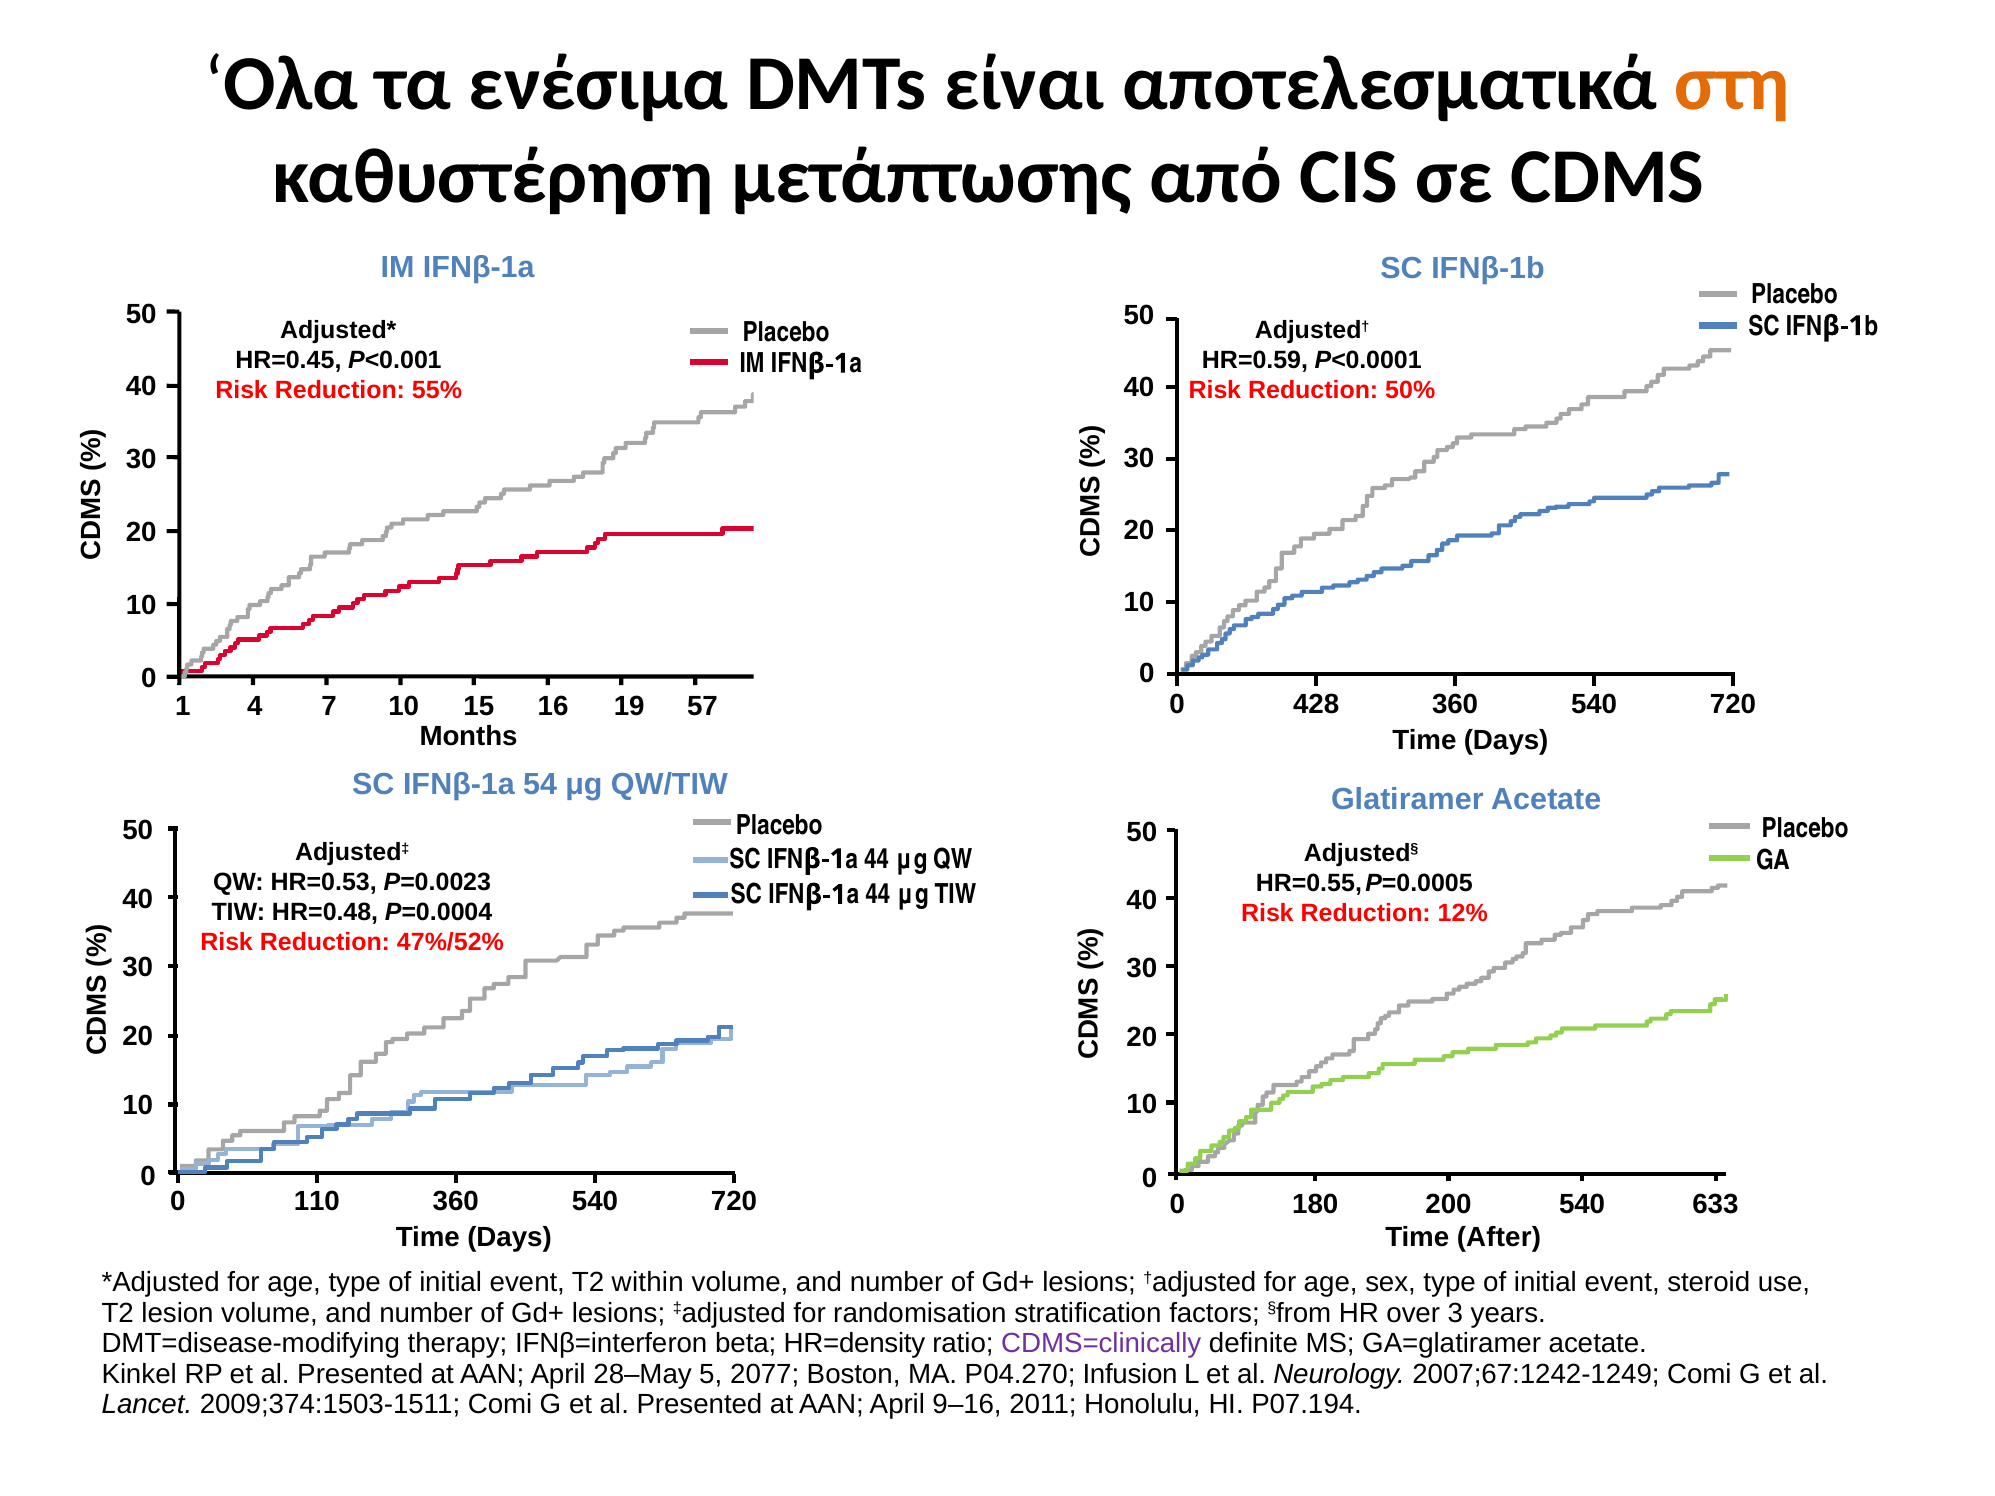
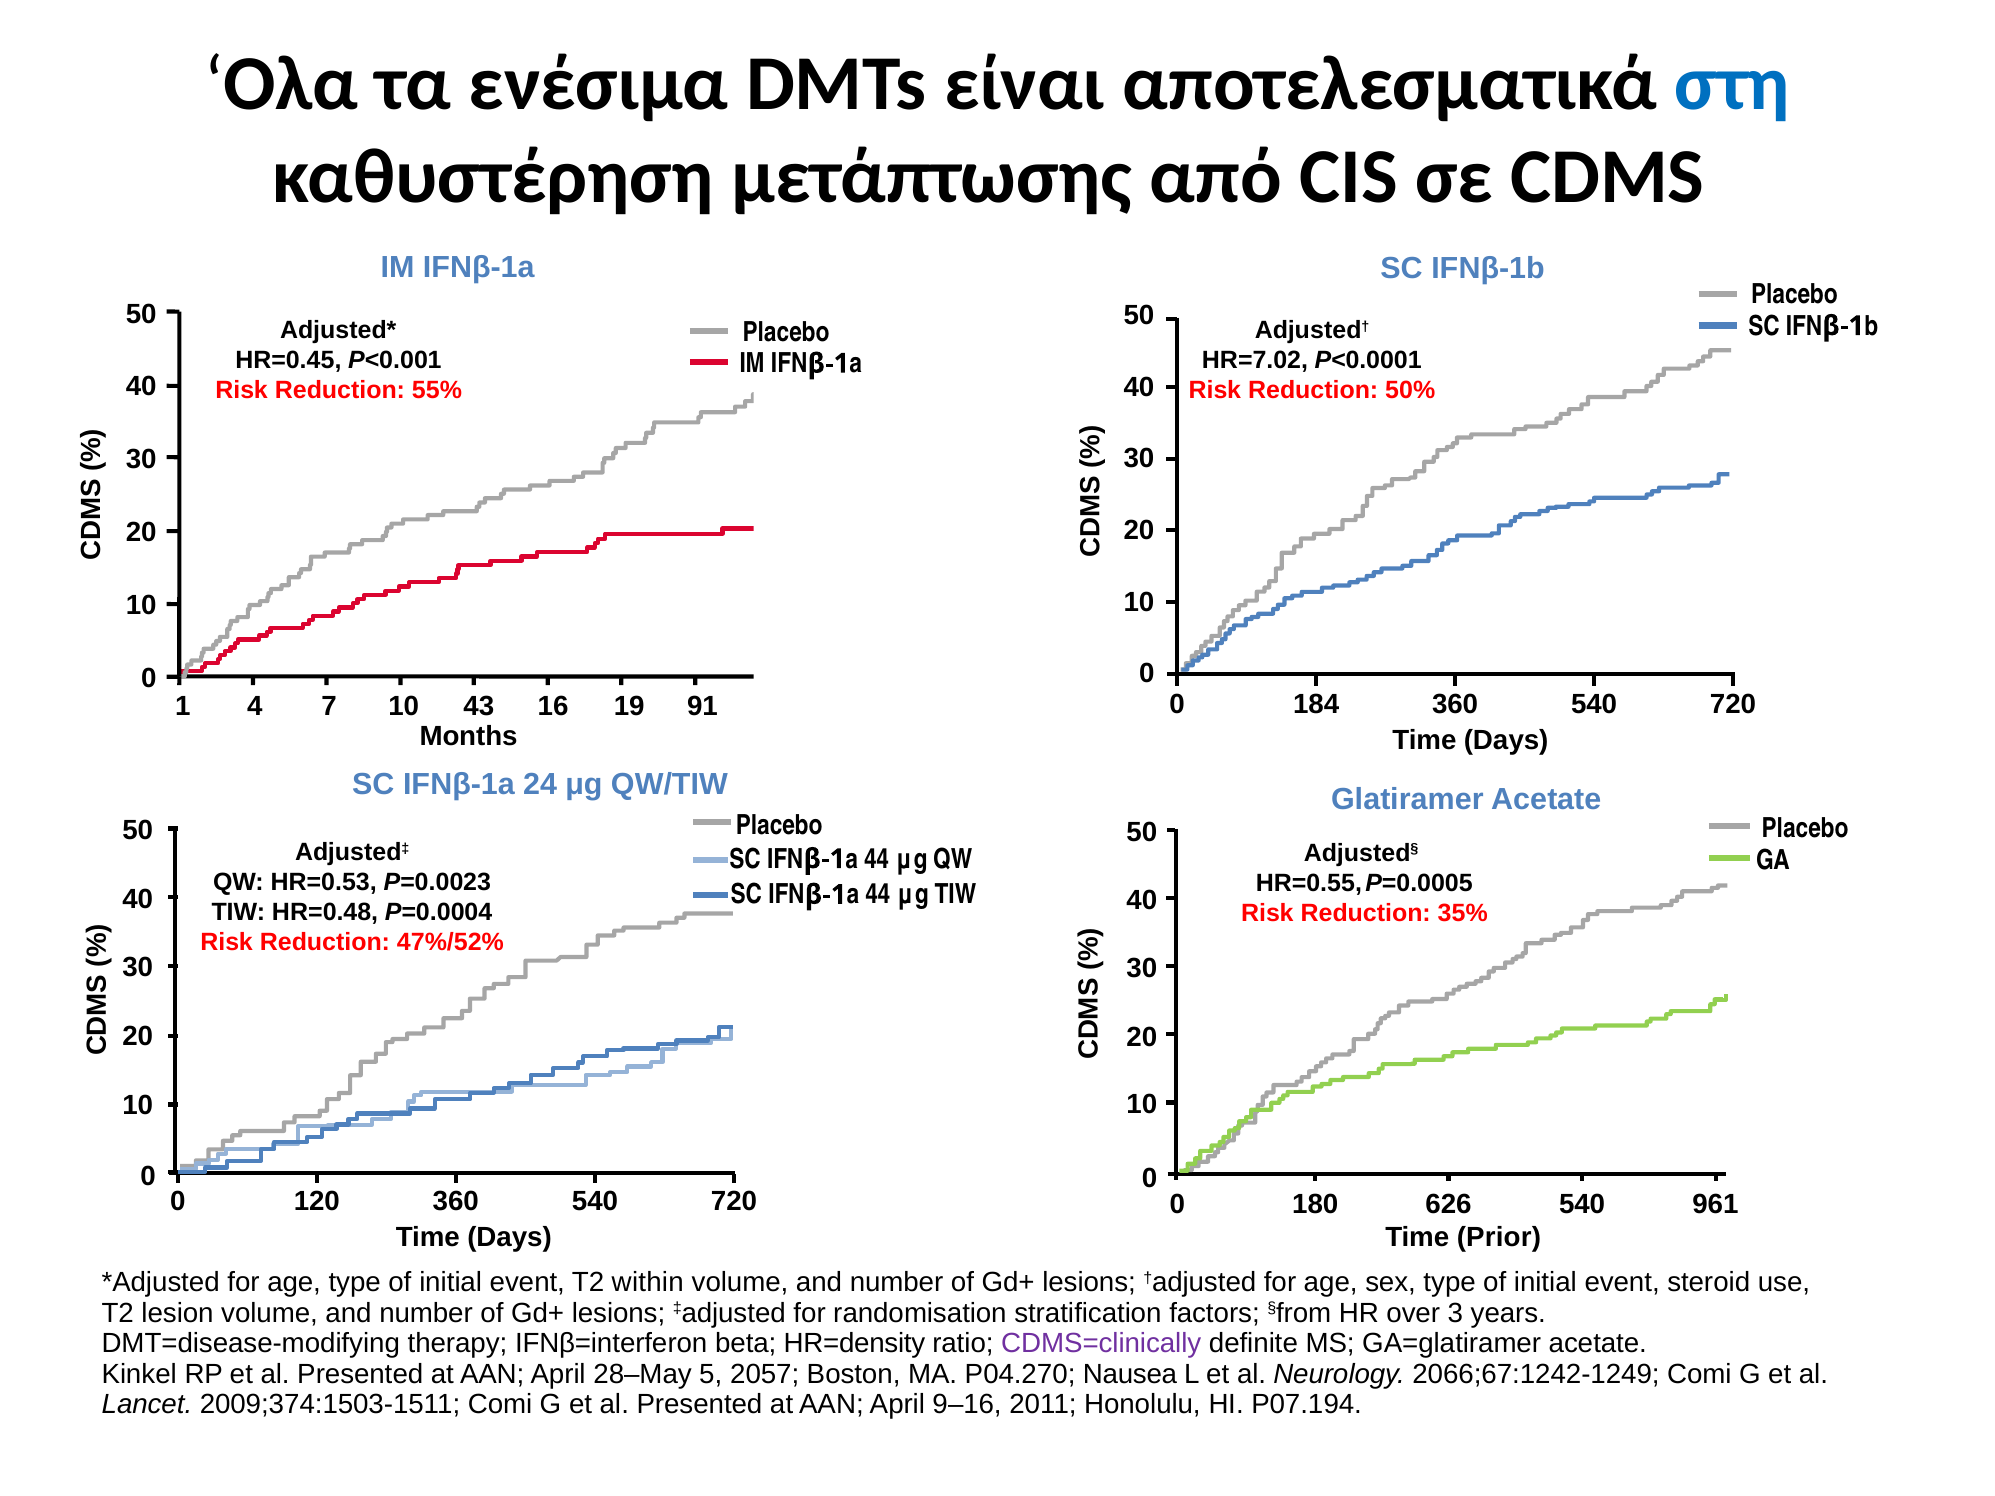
στη colour: orange -> blue
HR=0.59: HR=0.59 -> HR=7.02
428: 428 -> 184
15: 15 -> 43
57: 57 -> 91
54: 54 -> 24
12%: 12% -> 35%
110: 110 -> 120
200: 200 -> 626
633: 633 -> 961
After: After -> Prior
2077: 2077 -> 2057
Infusion: Infusion -> Nausea
2007;67:1242-1249: 2007;67:1242-1249 -> 2066;67:1242-1249
